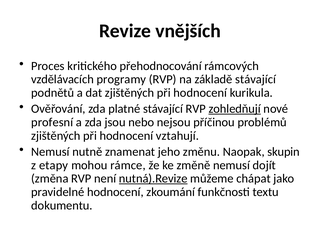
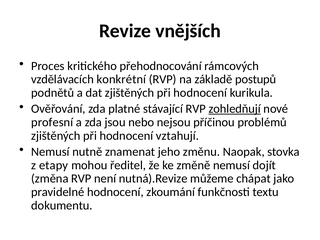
programy: programy -> konkrétní
základě stávající: stávající -> postupů
skupin: skupin -> stovka
rámce: rámce -> ředitel
nutná).Revize underline: present -> none
